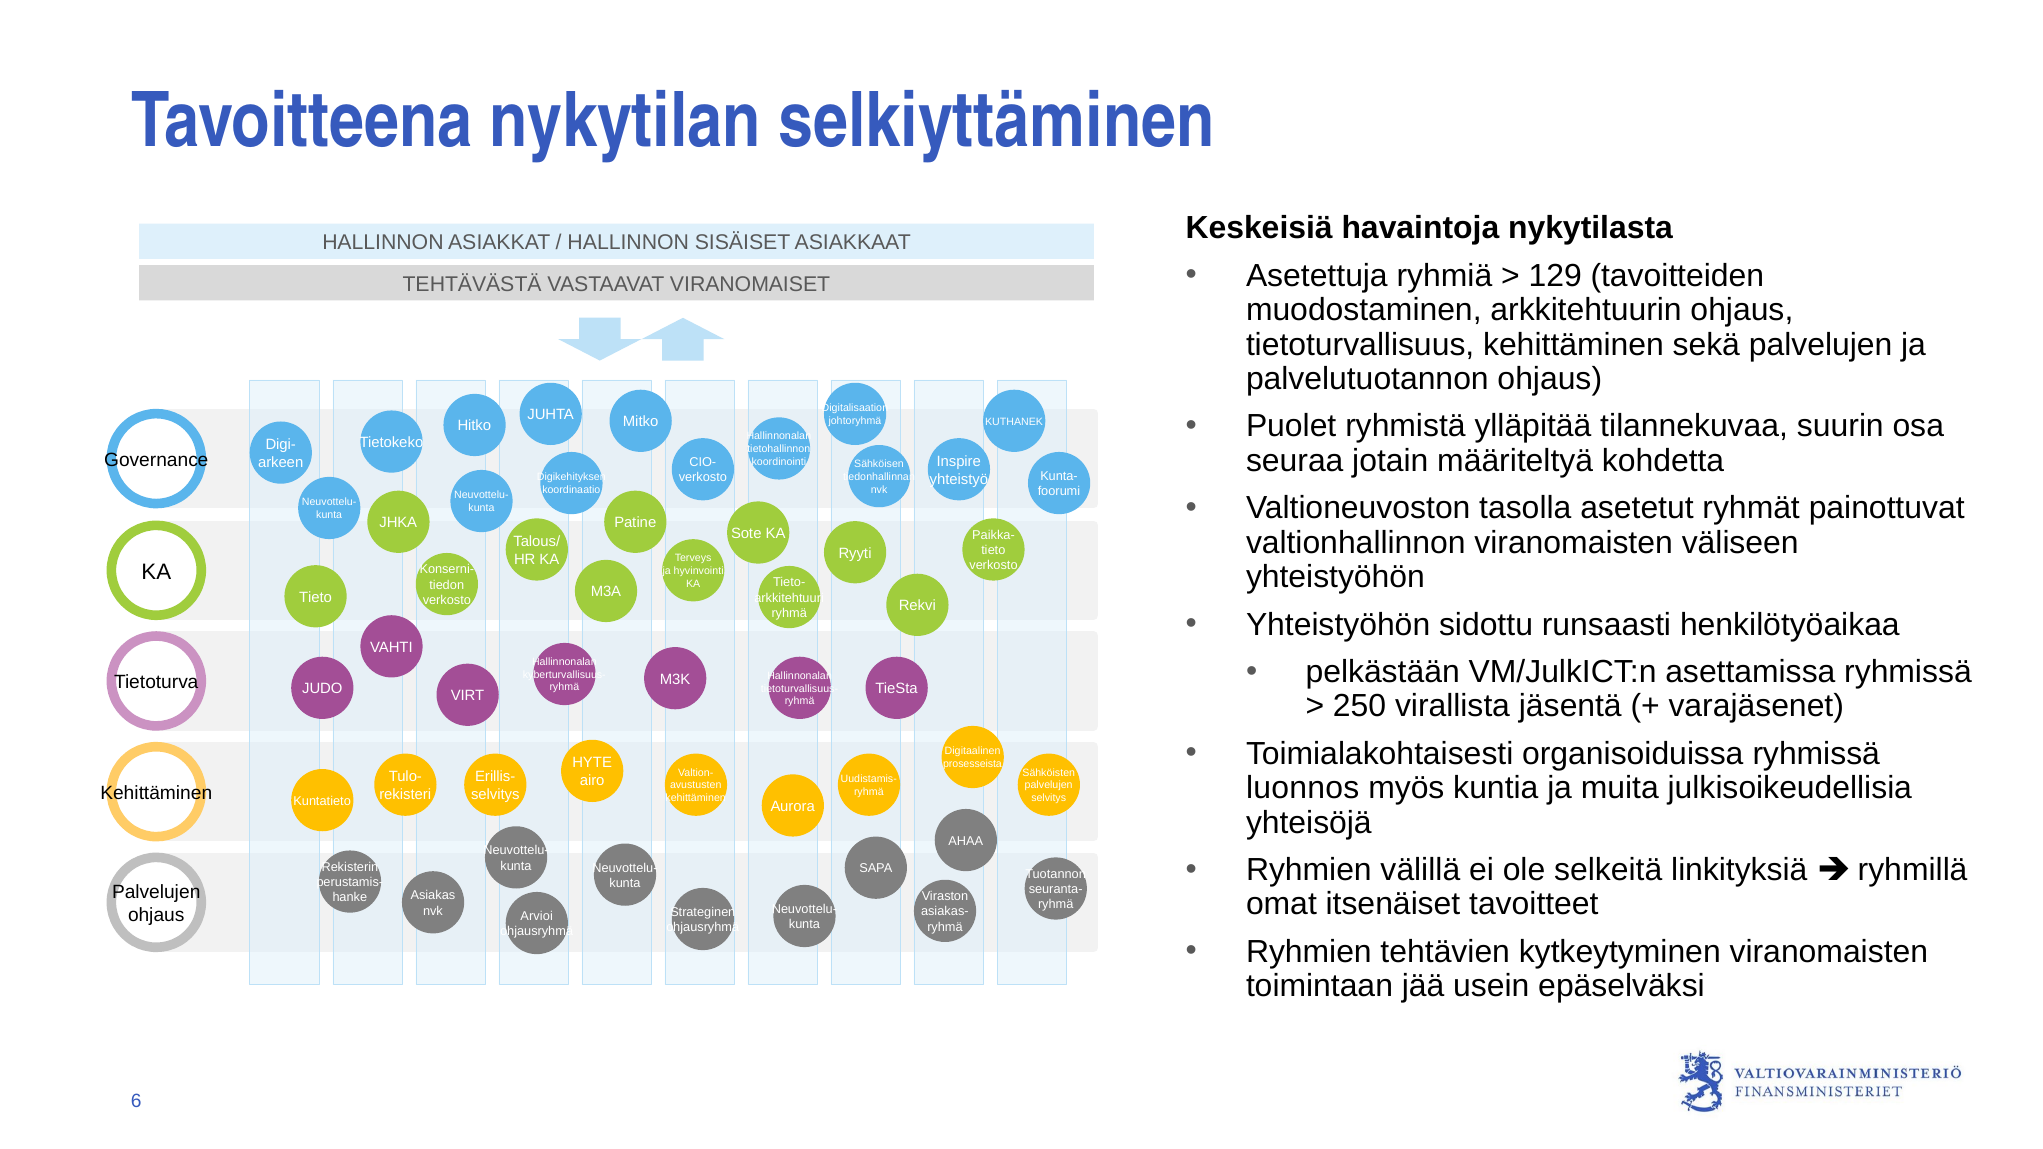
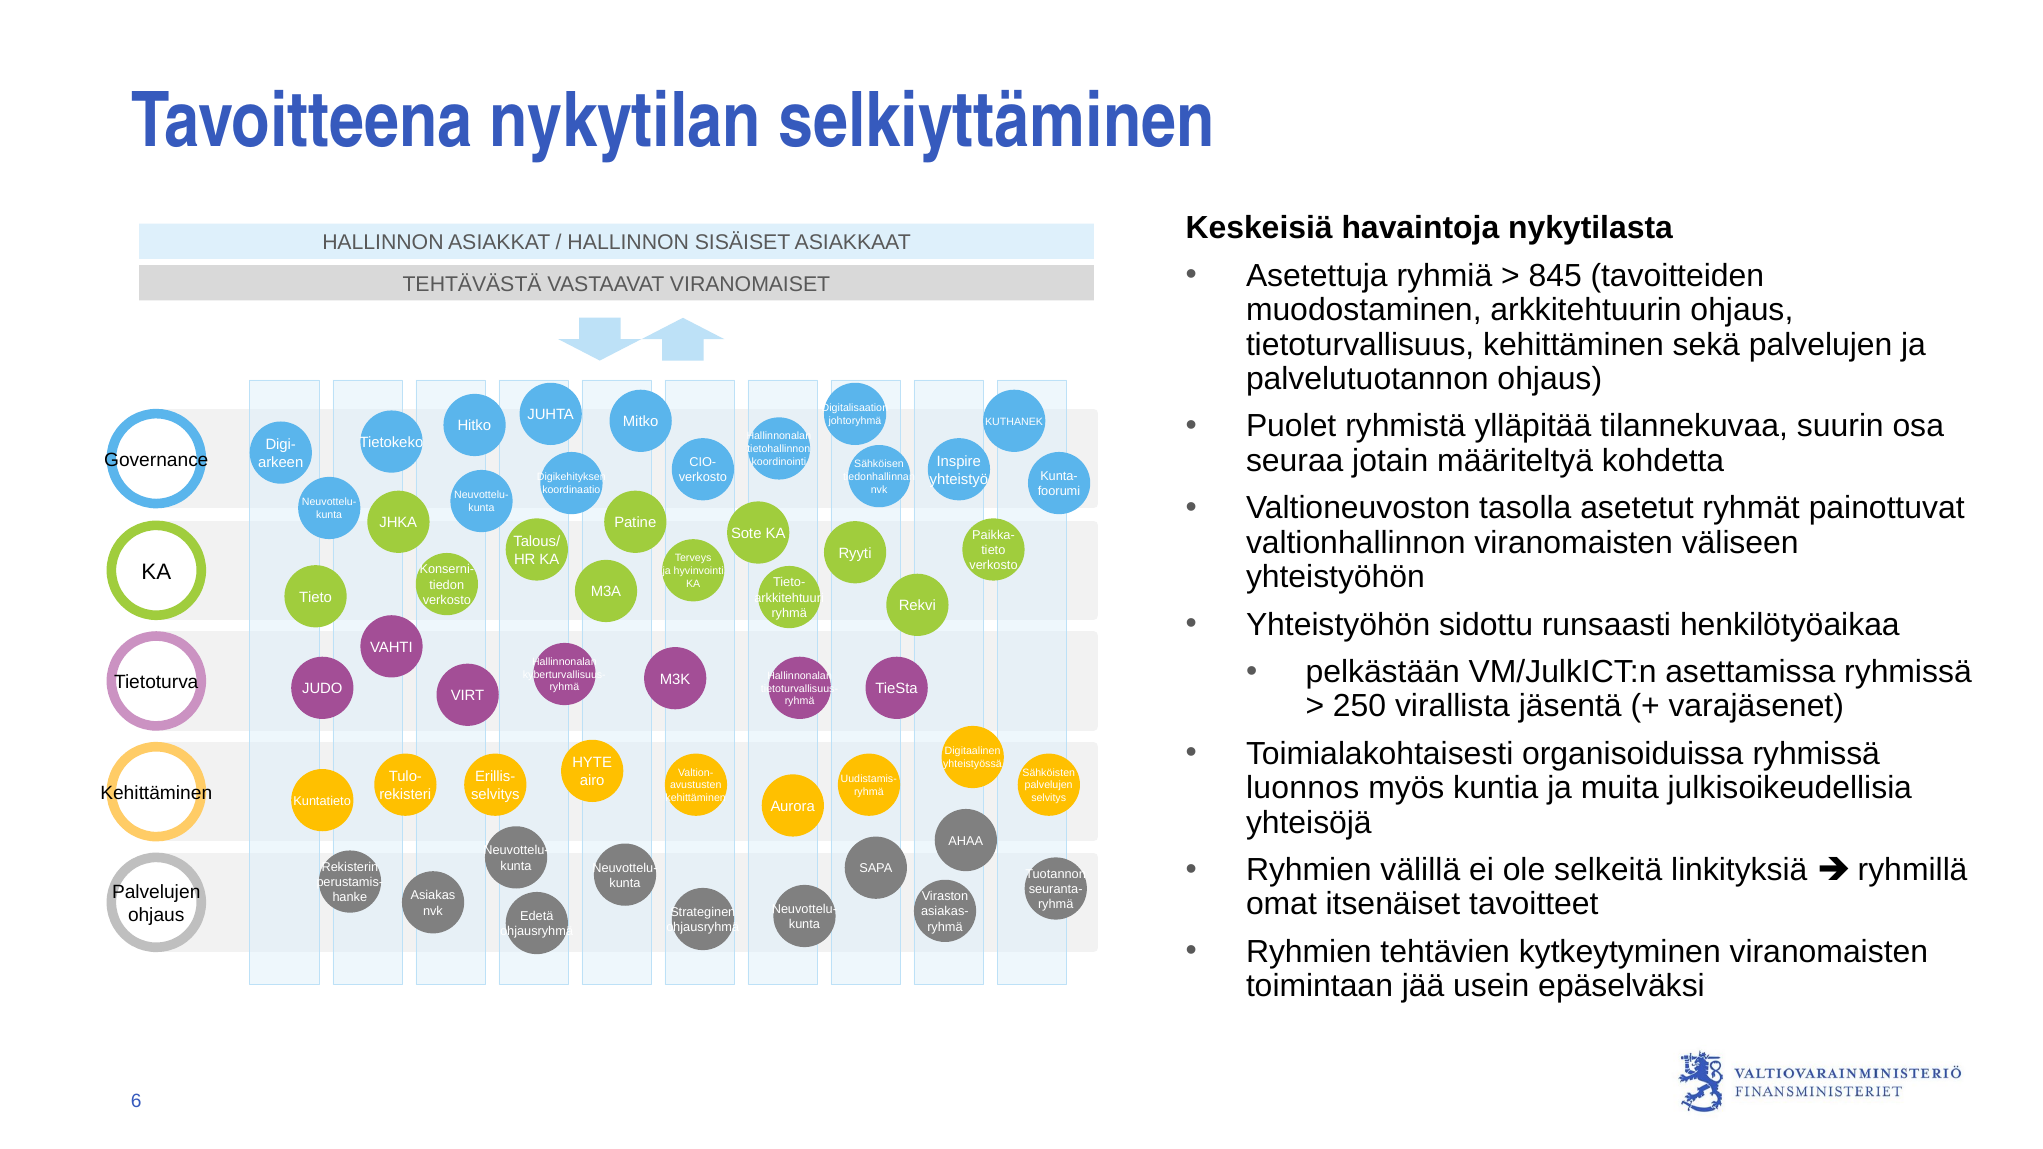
129: 129 -> 845
prosesseista: prosesseista -> yhteistyössä
Arvioi: Arvioi -> Edetä
